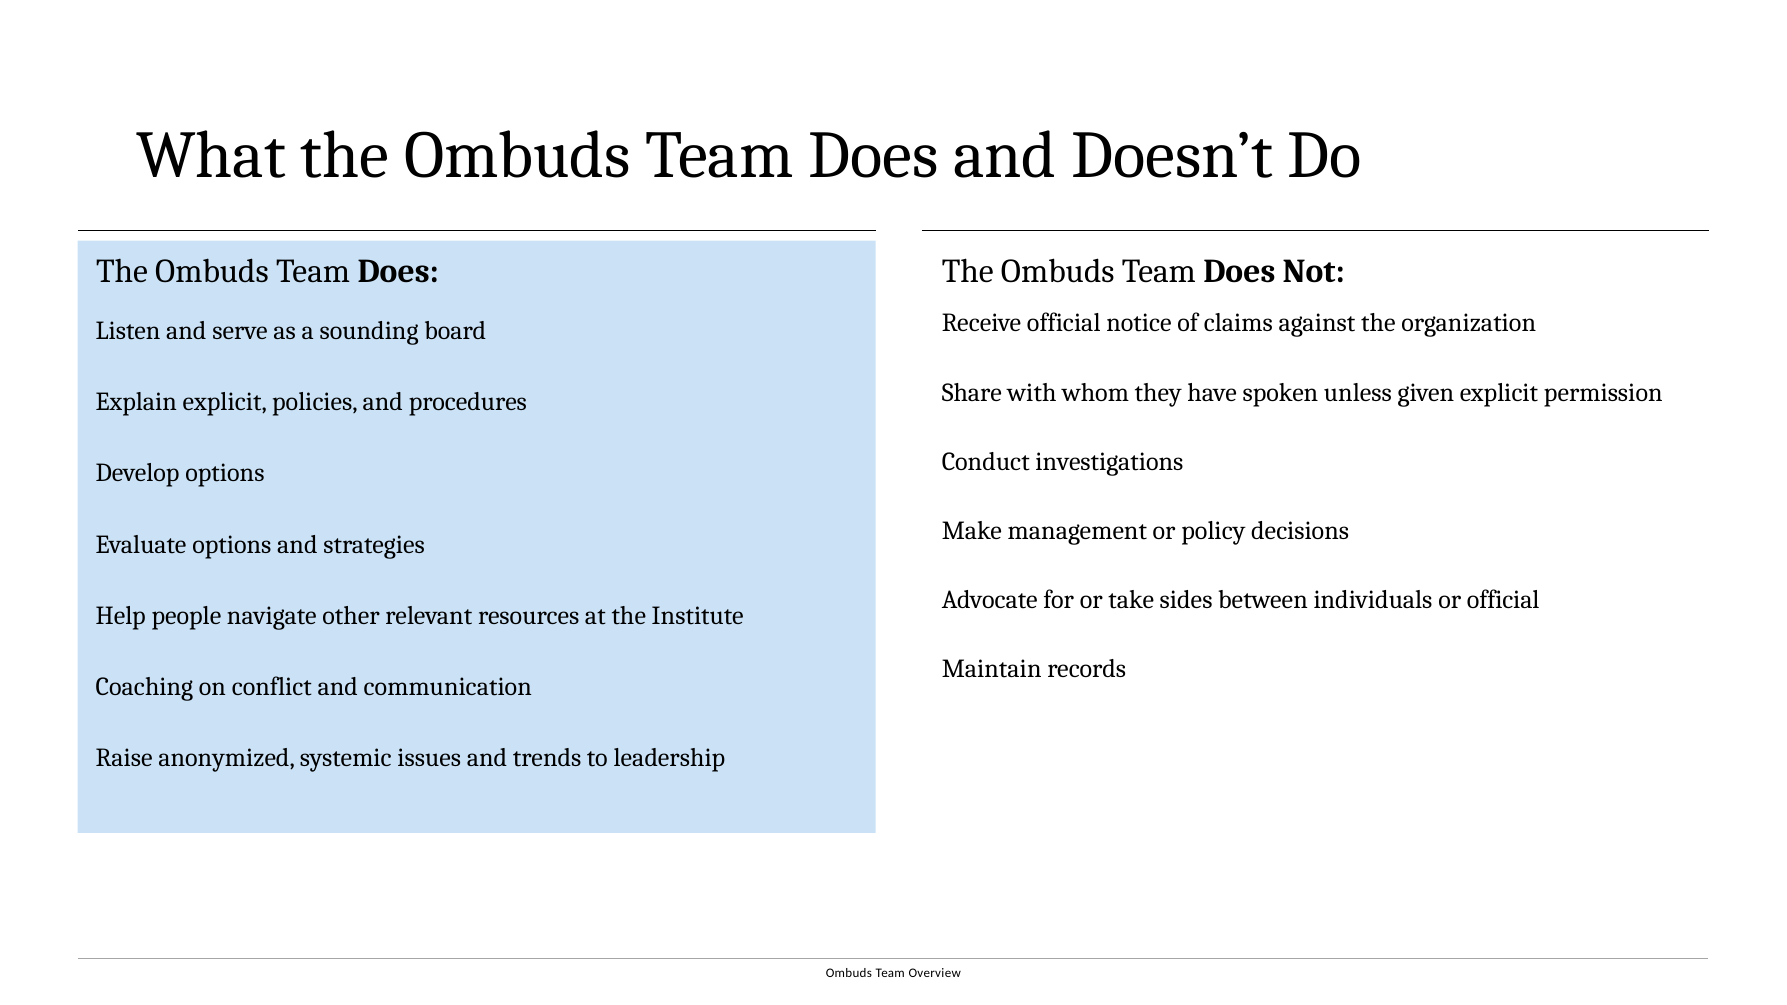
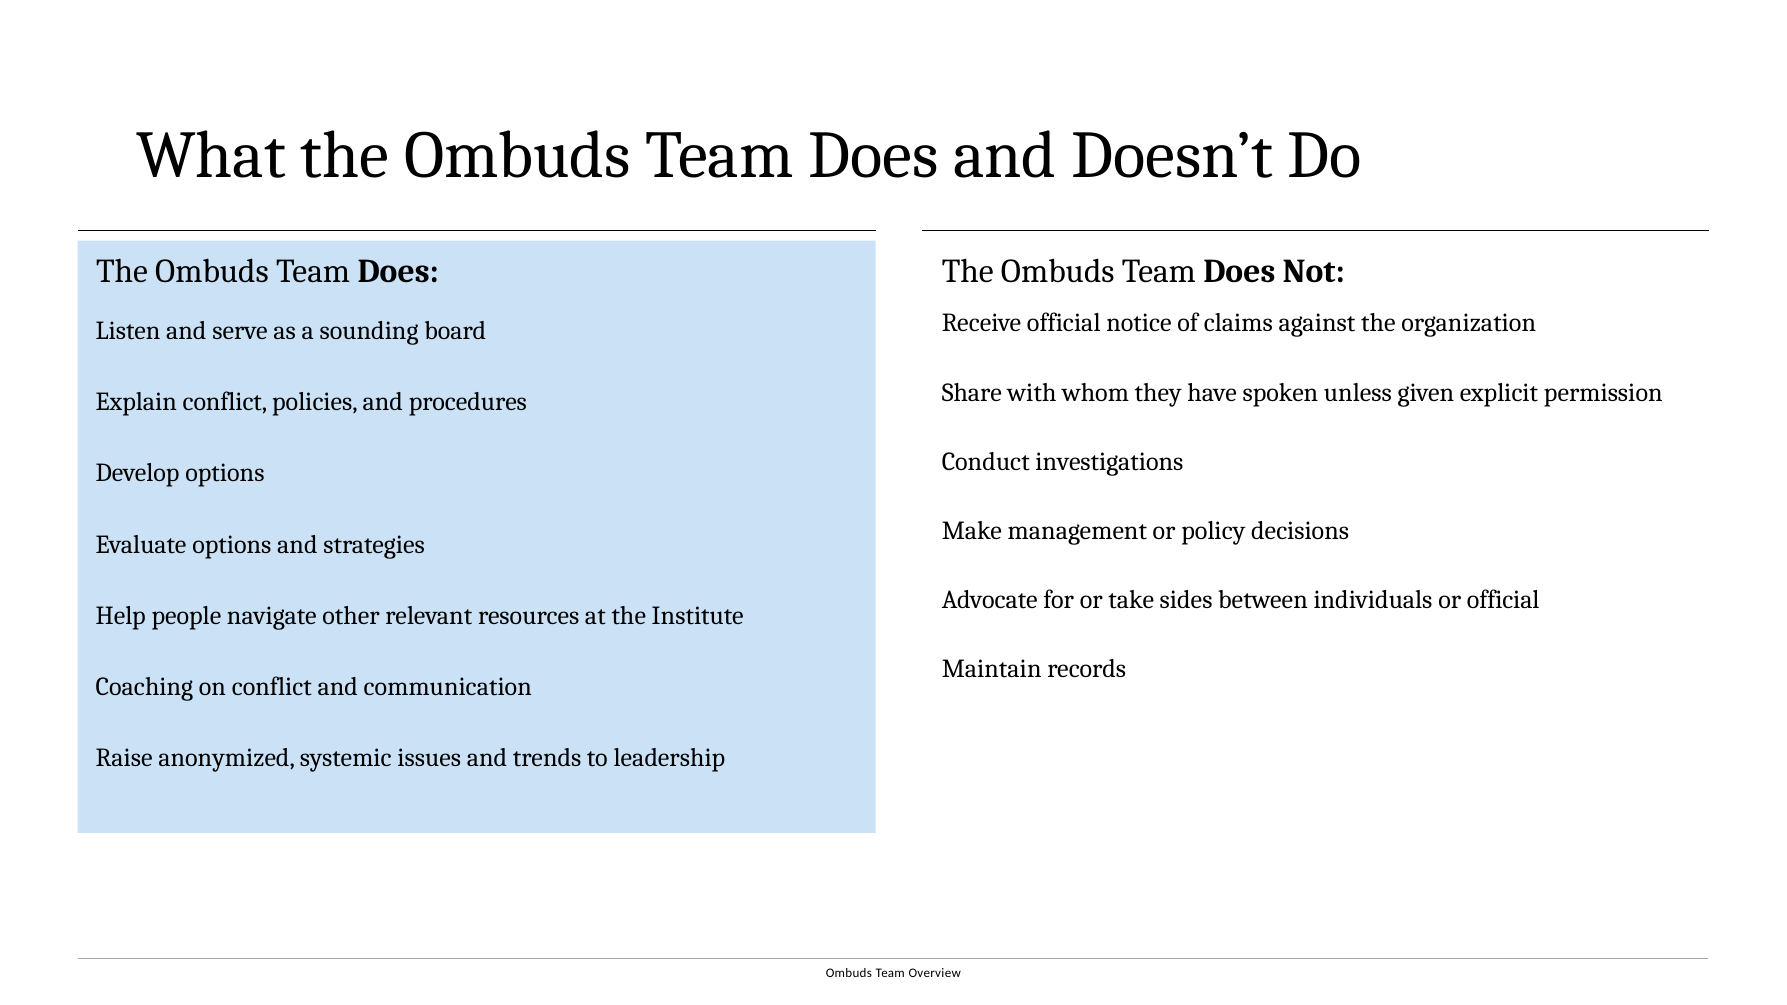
Explain explicit: explicit -> conflict
